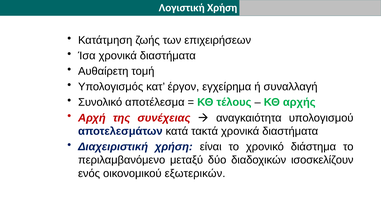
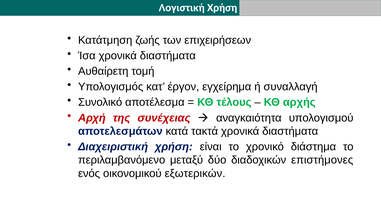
ισοσκελίζουν: ισοσκελίζουν -> επιστήμονες
